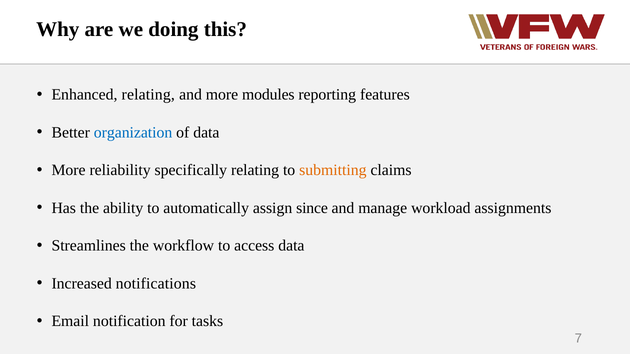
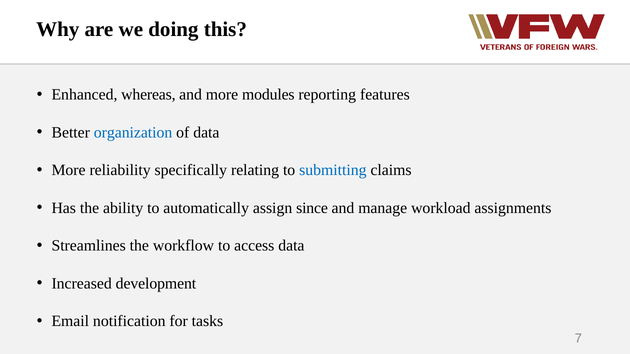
Enhanced relating: relating -> whereas
submitting colour: orange -> blue
notifications: notifications -> development
